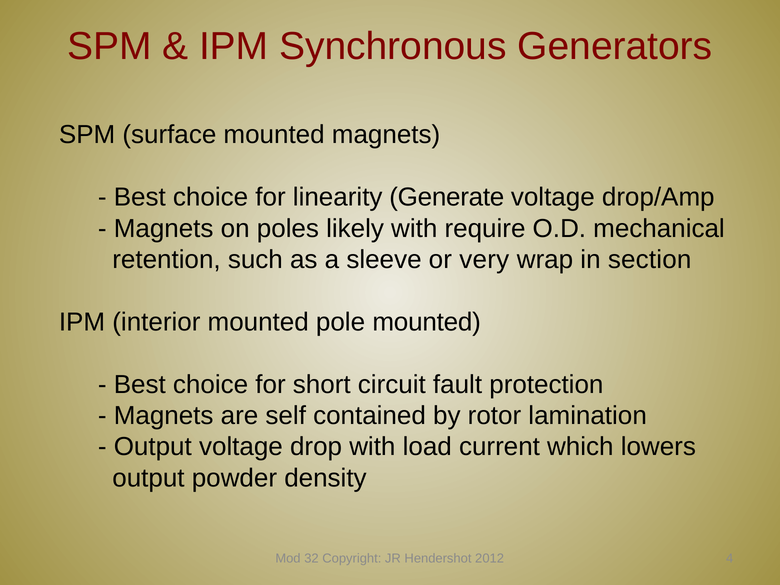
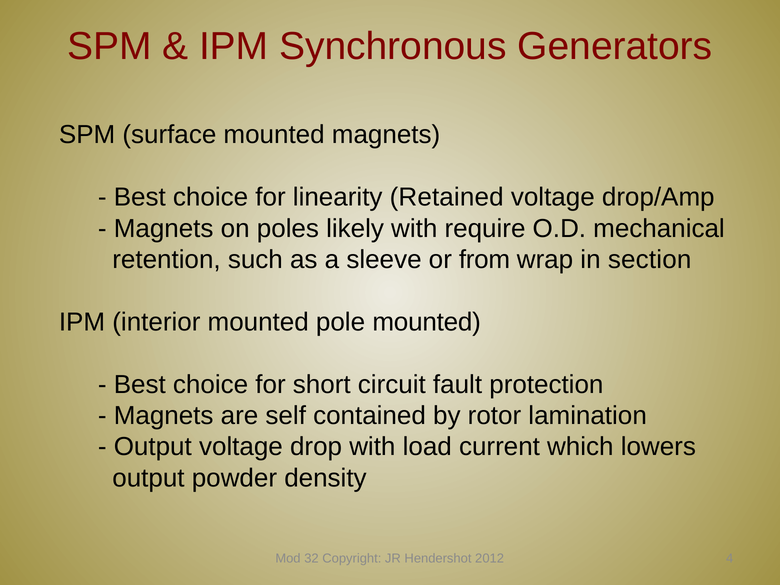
Generate: Generate -> Retained
very: very -> from
